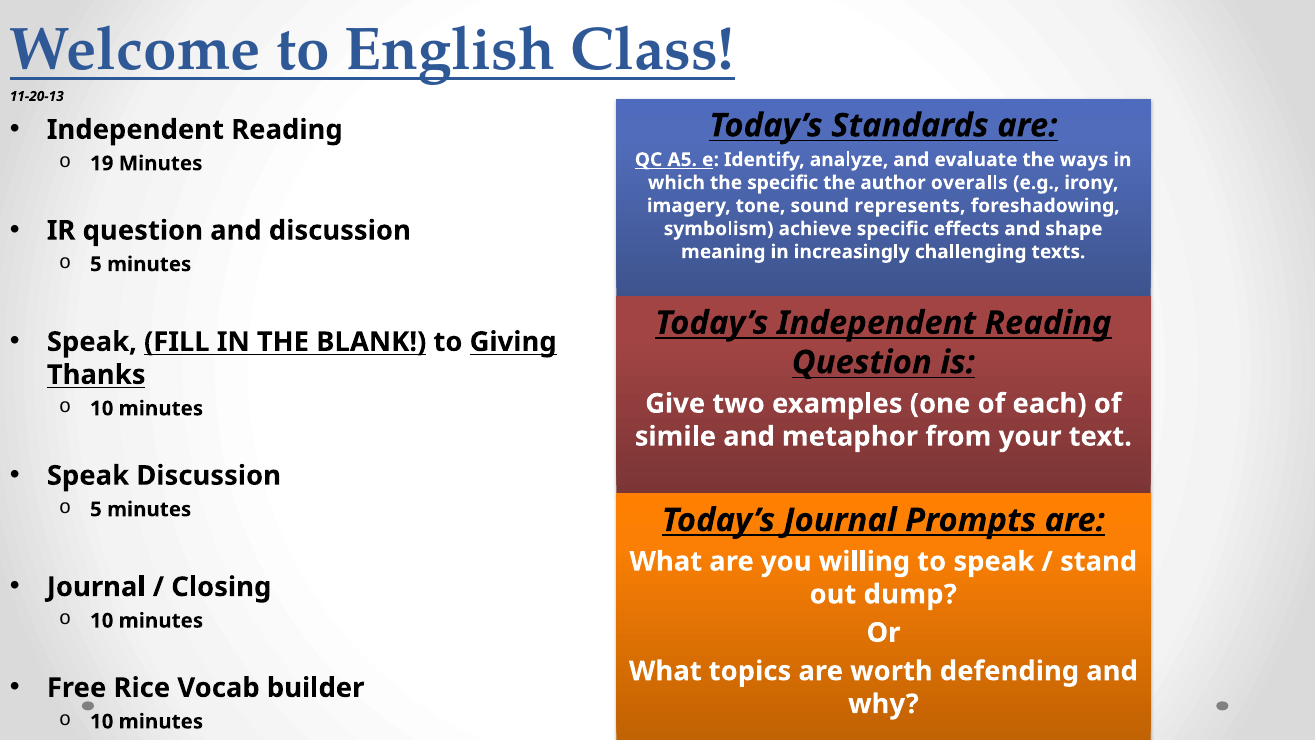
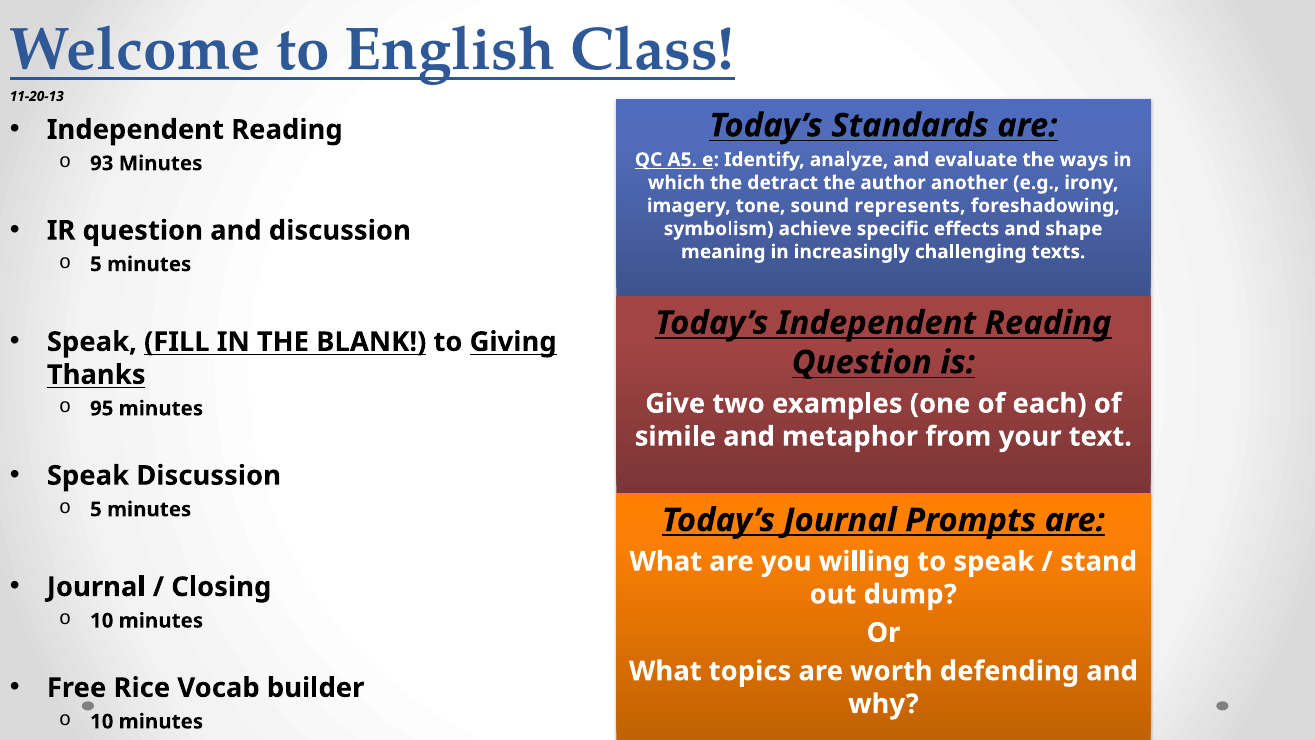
19: 19 -> 93
the specific: specific -> detract
overalls: overalls -> another
10 at (102, 408): 10 -> 95
